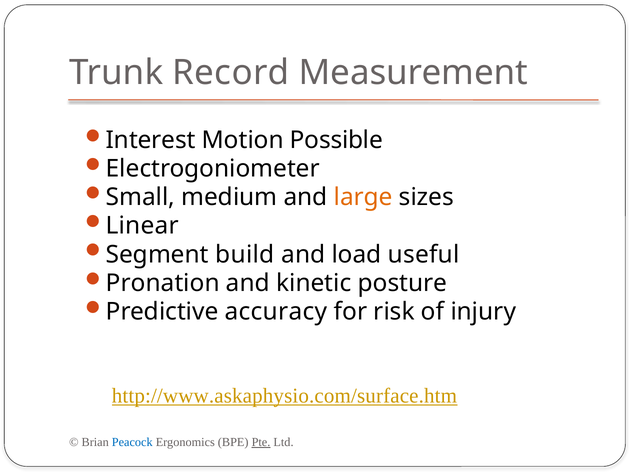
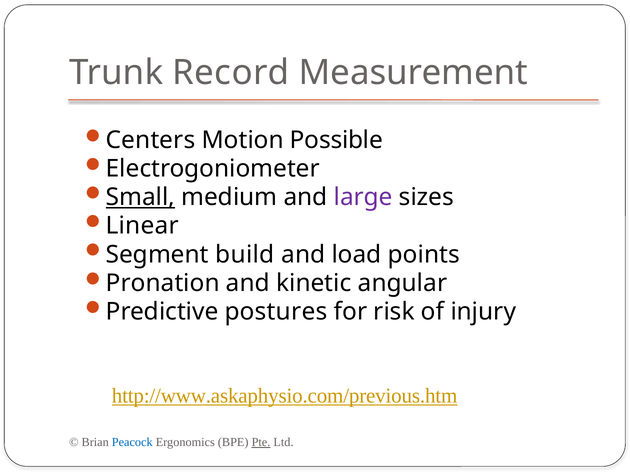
Interest: Interest -> Centers
Small underline: none -> present
large colour: orange -> purple
useful: useful -> points
posture: posture -> angular
accuracy: accuracy -> postures
http://www.askaphysio.com/surface.htm: http://www.askaphysio.com/surface.htm -> http://www.askaphysio.com/previous.htm
